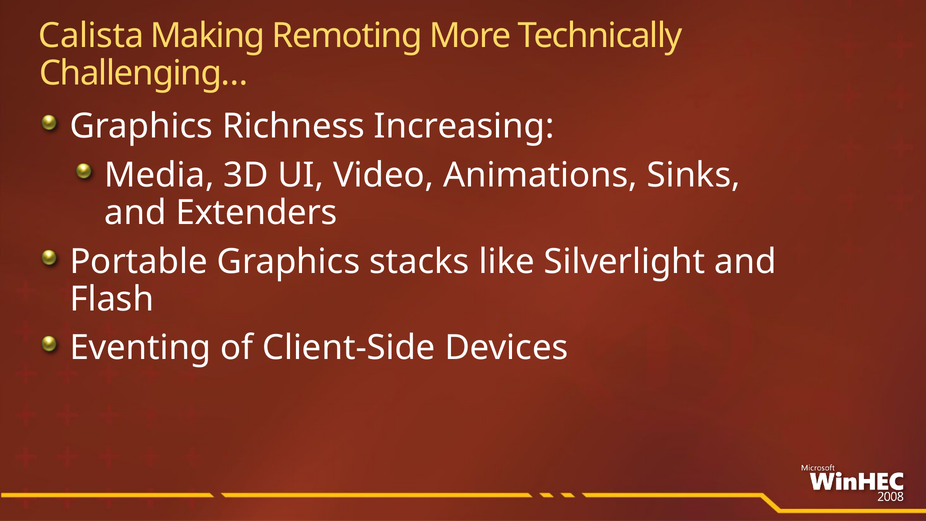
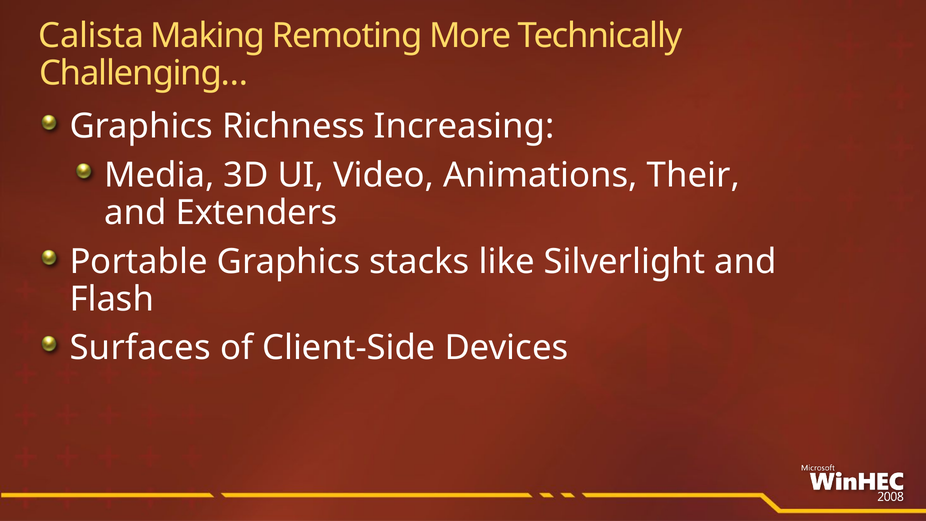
Sinks: Sinks -> Their
Eventing: Eventing -> Surfaces
